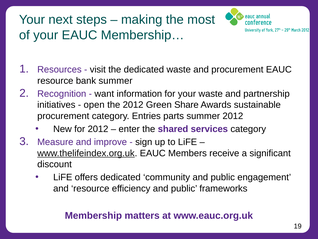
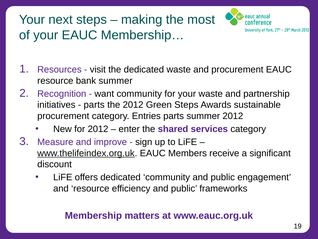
want information: information -> community
open at (94, 105): open -> parts
Green Share: Share -> Steps
